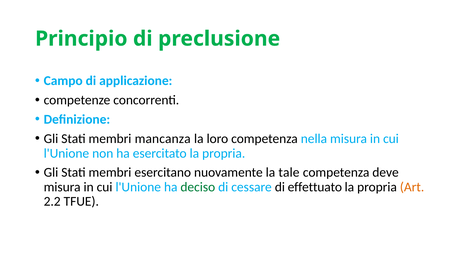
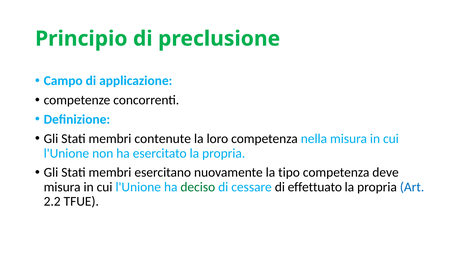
mancanza: mancanza -> contenute
tale: tale -> tipo
Art colour: orange -> blue
